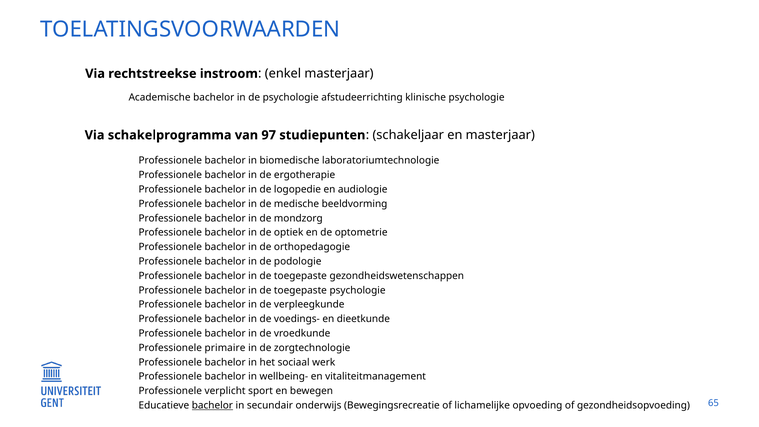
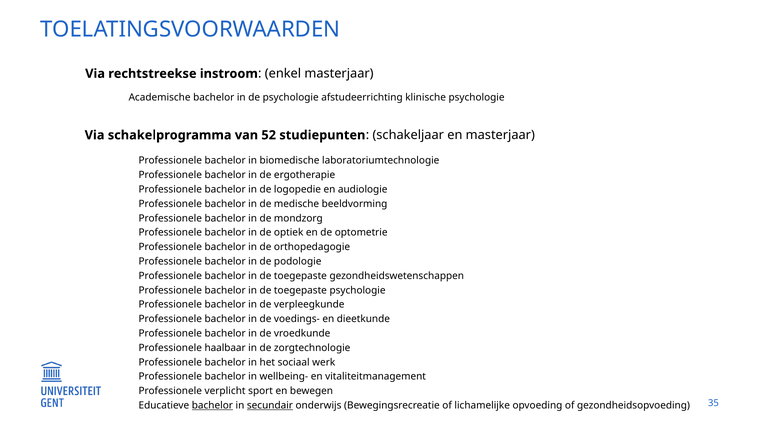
97: 97 -> 52
primaire: primaire -> haalbaar
secundair underline: none -> present
65: 65 -> 35
